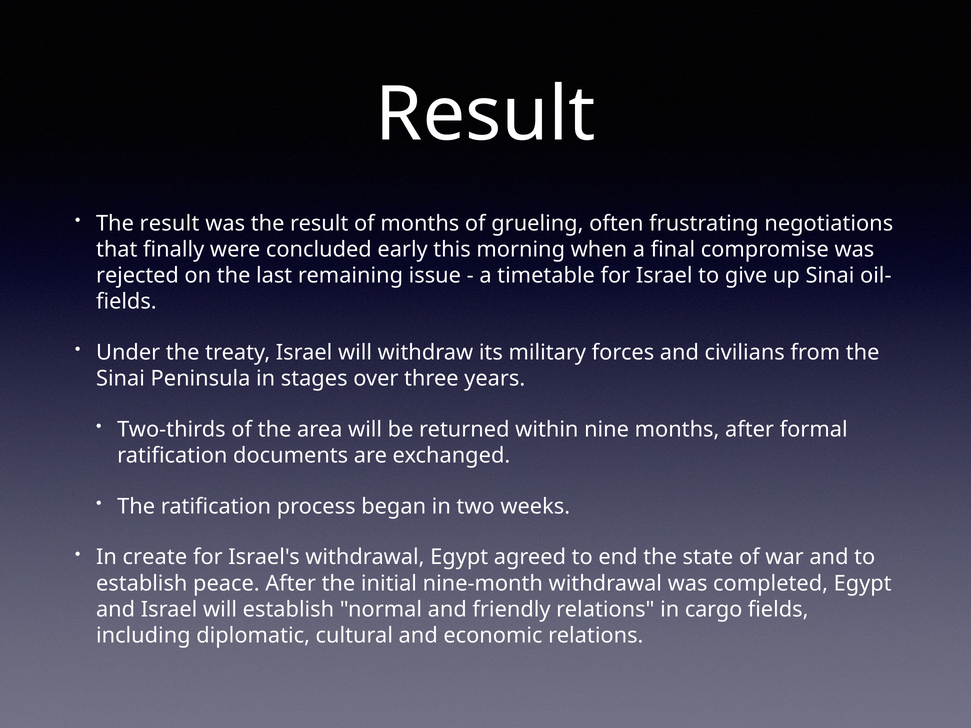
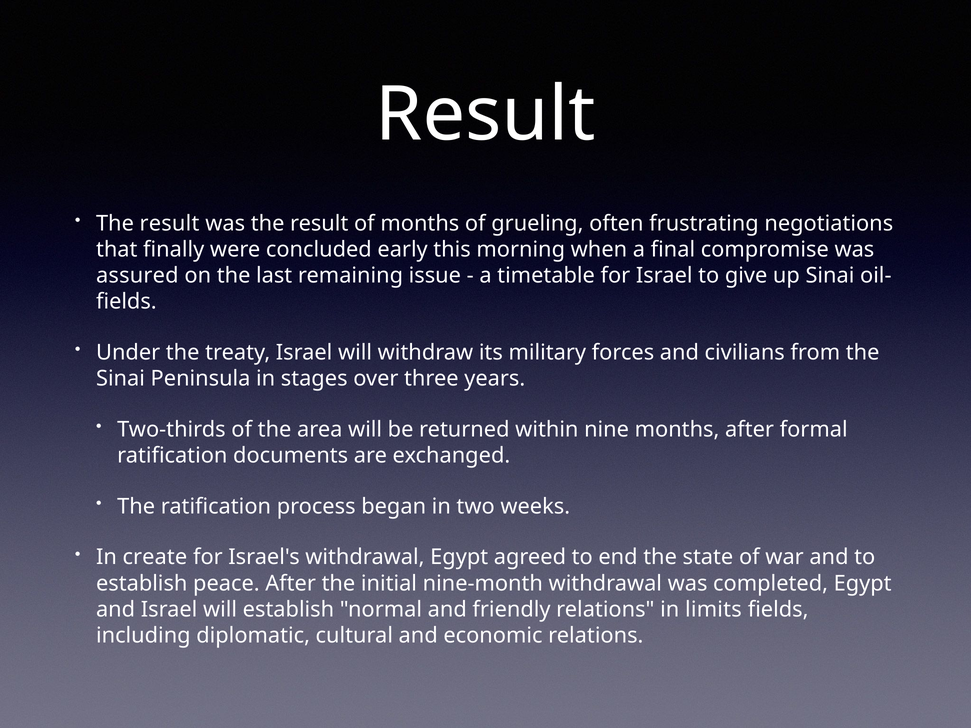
rejected: rejected -> assured
cargo: cargo -> limits
